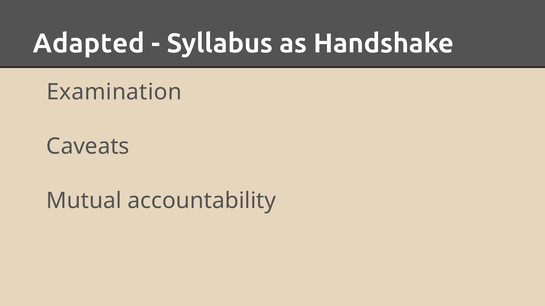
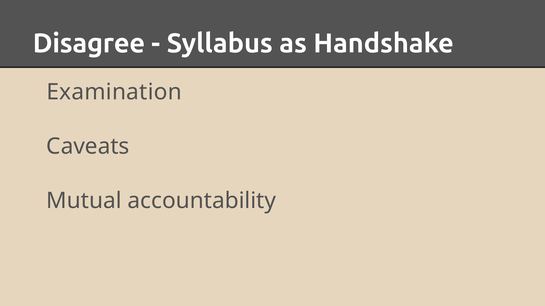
Adapted: Adapted -> Disagree
